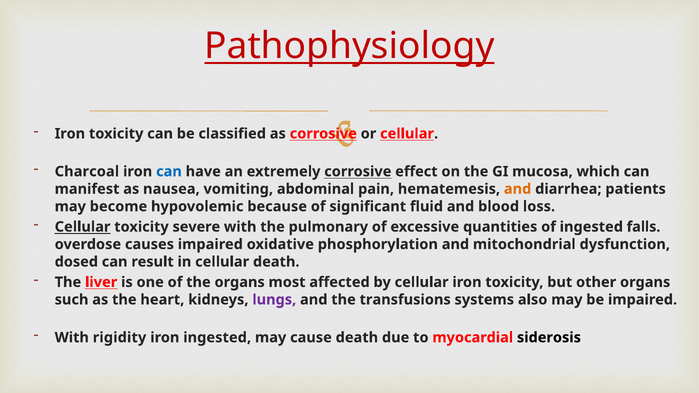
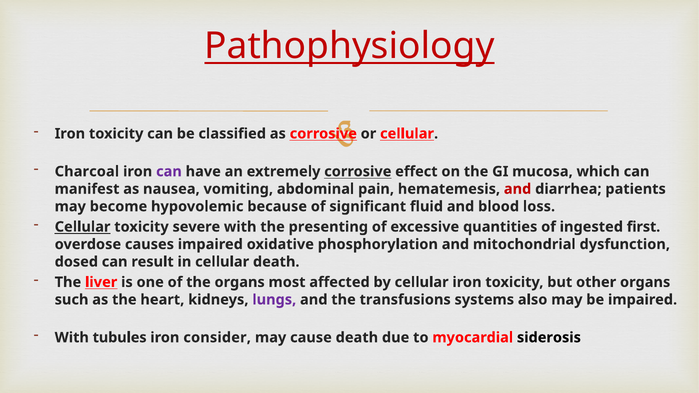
can at (169, 172) colour: blue -> purple
and at (518, 189) colour: orange -> red
pulmonary: pulmonary -> presenting
falls: falls -> first
rigidity: rigidity -> tubules
iron ingested: ingested -> consider
